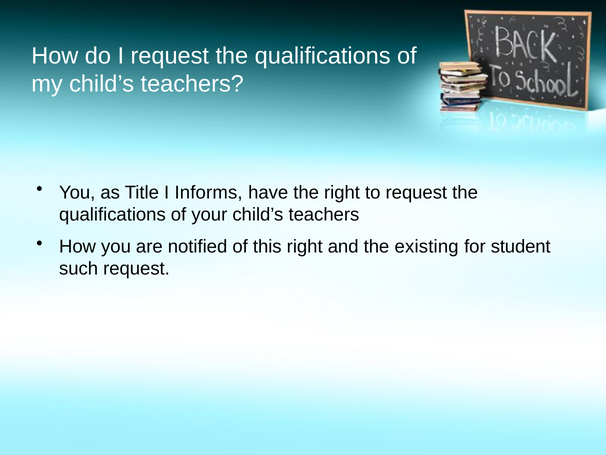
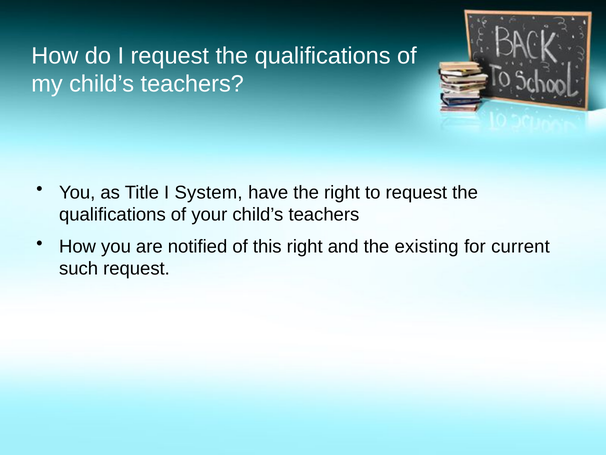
Informs: Informs -> System
student: student -> current
